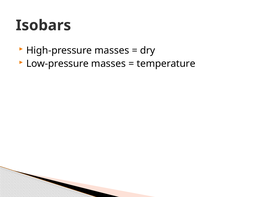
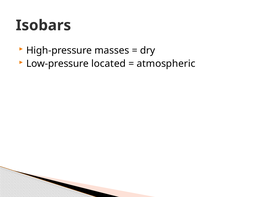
Low-pressure masses: masses -> located
temperature: temperature -> atmospheric
